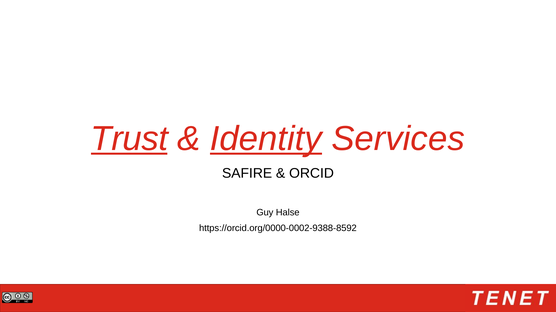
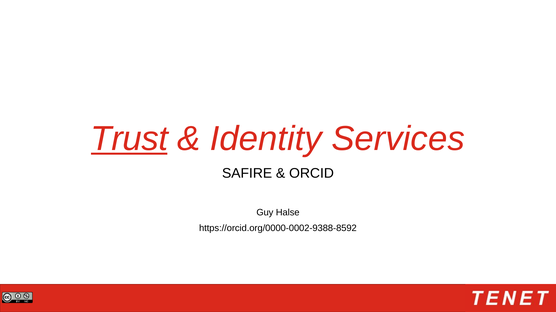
Identity underline: present -> none
